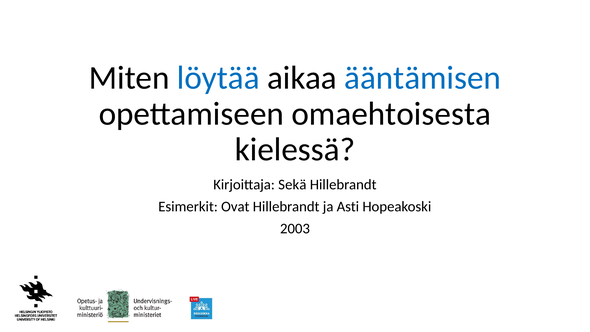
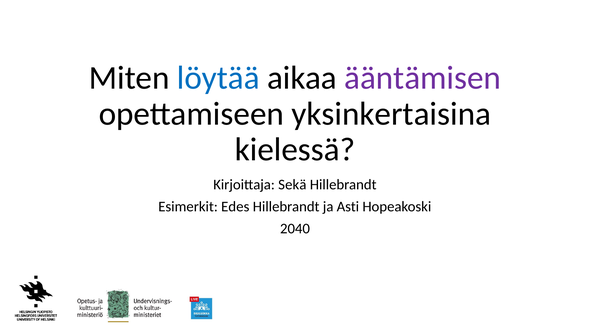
ääntämisen colour: blue -> purple
omaehtoisesta: omaehtoisesta -> yksinkertaisina
Ovat: Ovat -> Edes
2003: 2003 -> 2040
